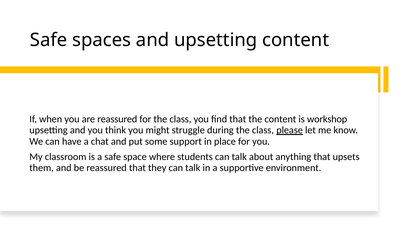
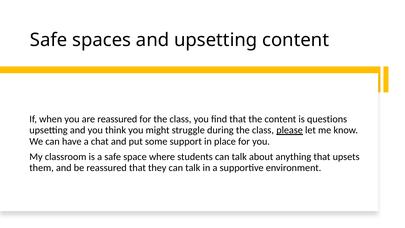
workshop: workshop -> questions
